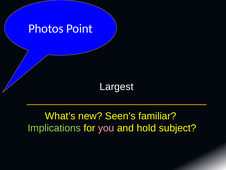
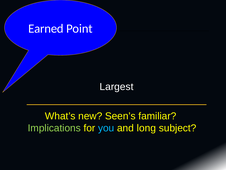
Photos: Photos -> Earned
you colour: pink -> light blue
hold: hold -> long
